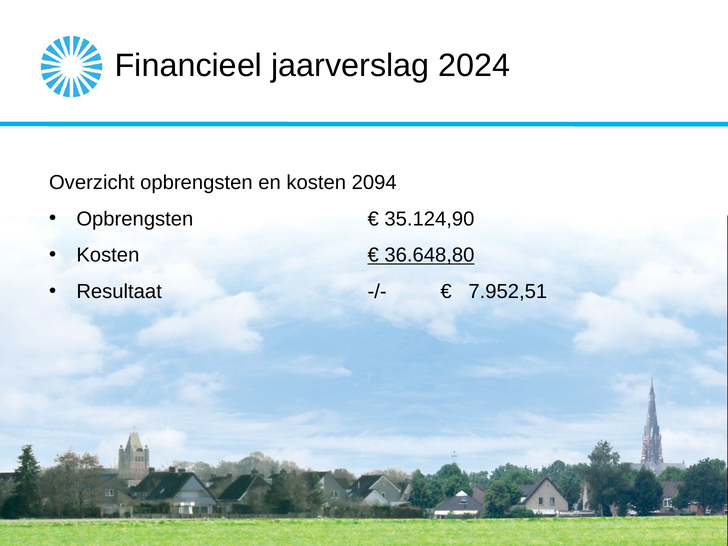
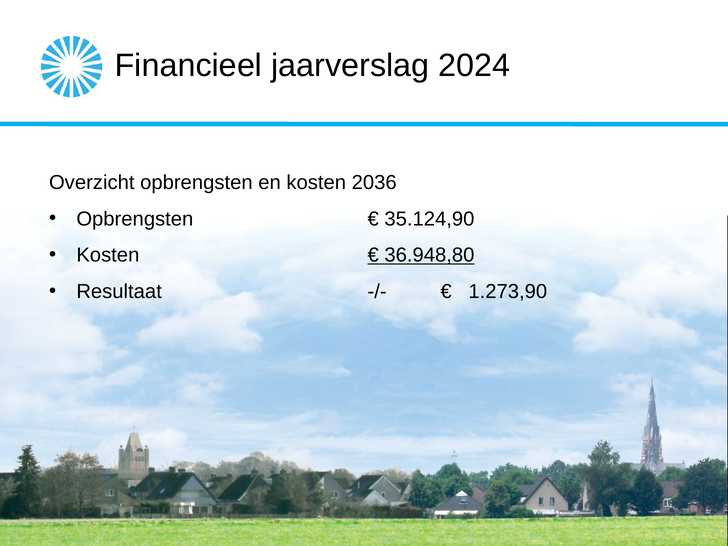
2094: 2094 -> 2036
36.648,80: 36.648,80 -> 36.948,80
7.952,51: 7.952,51 -> 1.273,90
